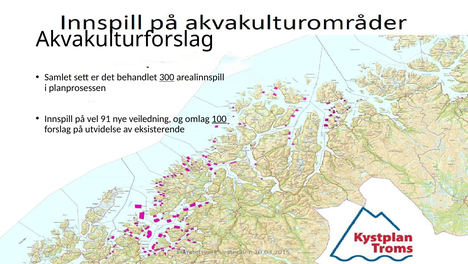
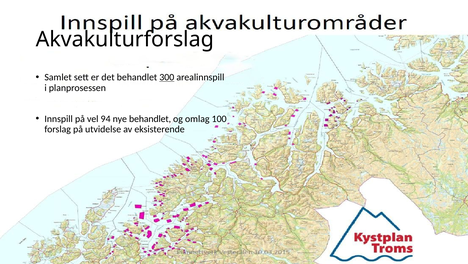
91: 91 -> 94
nye veiledning: veiledning -> behandlet
100 underline: present -> none
